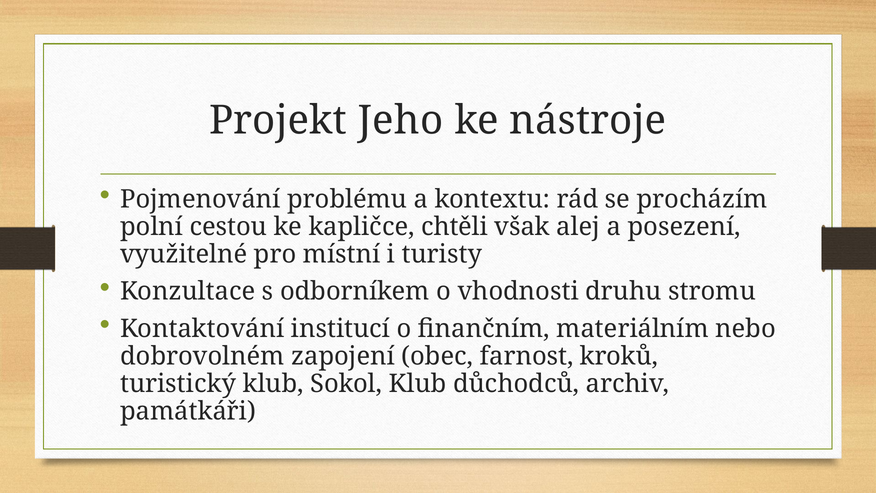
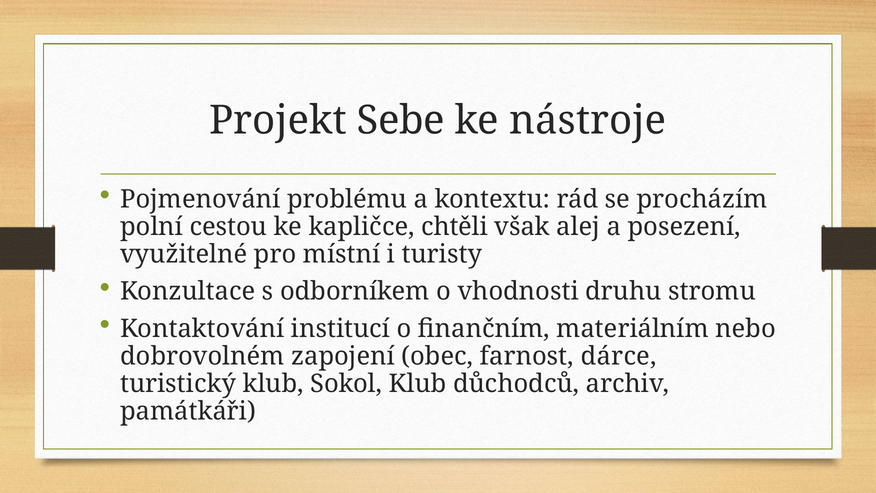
Jeho: Jeho -> Sebe
kroků: kroků -> dárce
